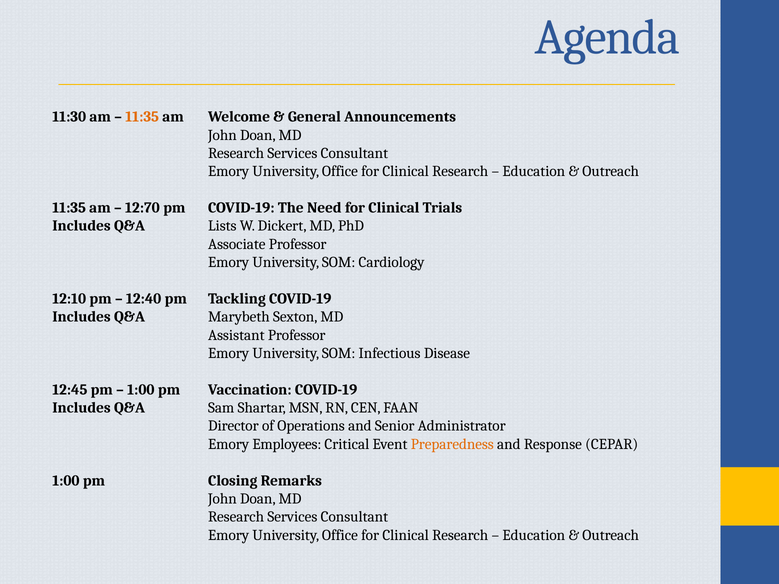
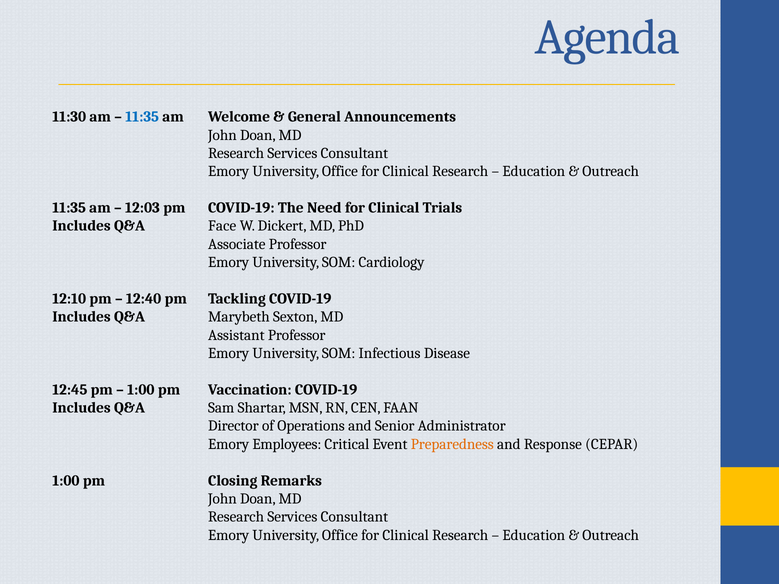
11:35 at (142, 117) colour: orange -> blue
12:70: 12:70 -> 12:03
Lists: Lists -> Face
